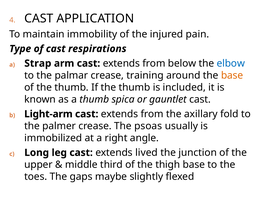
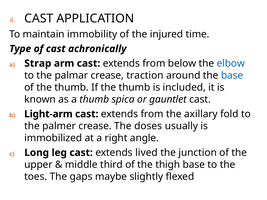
pain: pain -> time
respirations: respirations -> achronically
training: training -> traction
base at (232, 75) colour: orange -> blue
psoas: psoas -> doses
